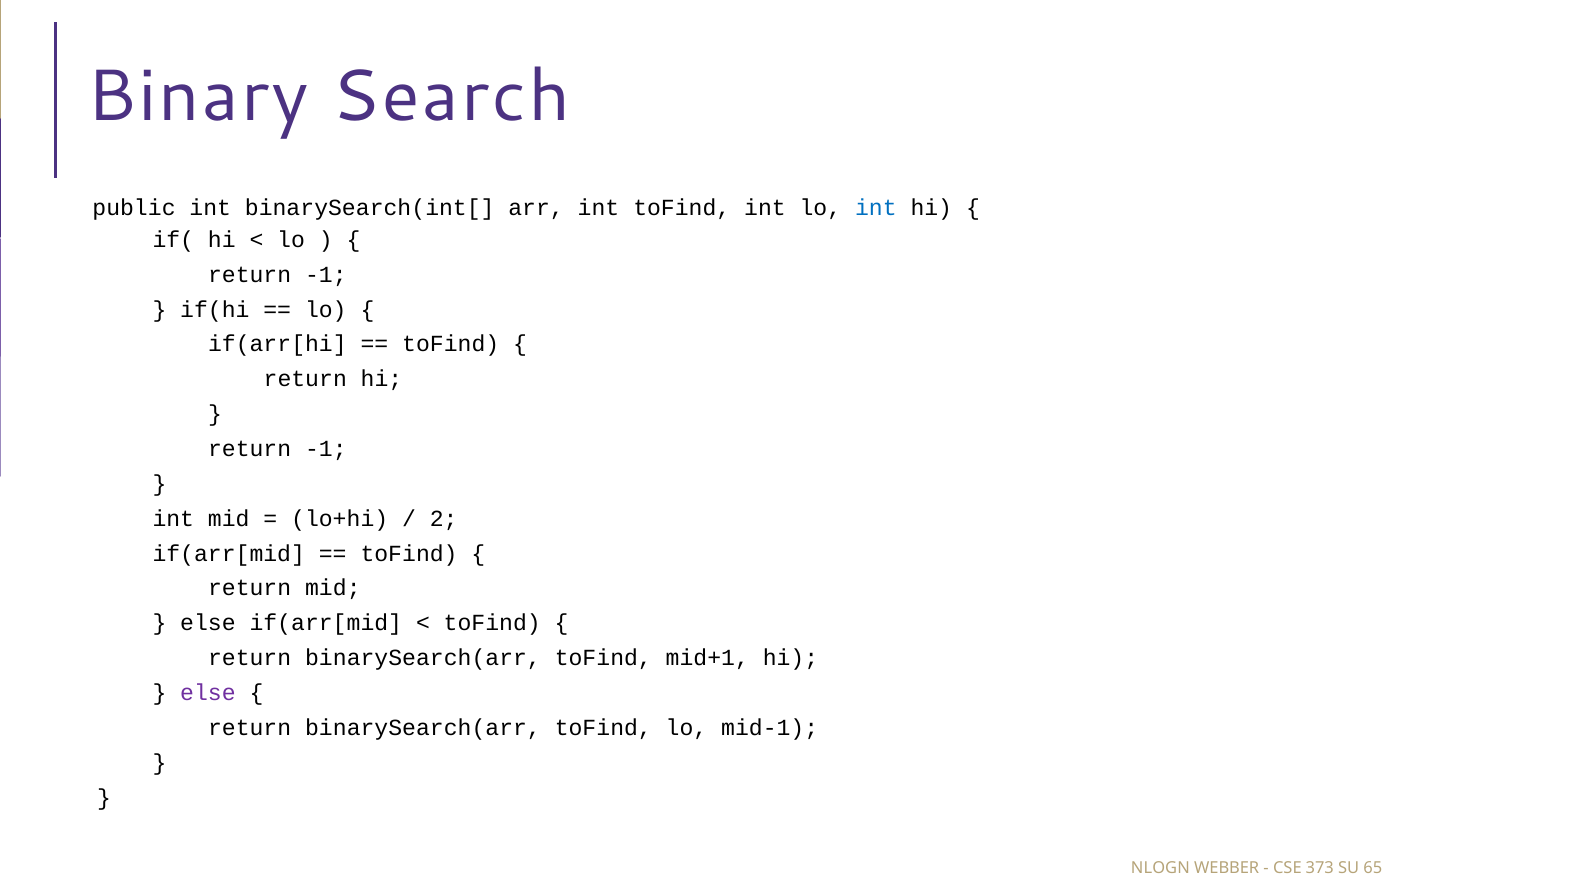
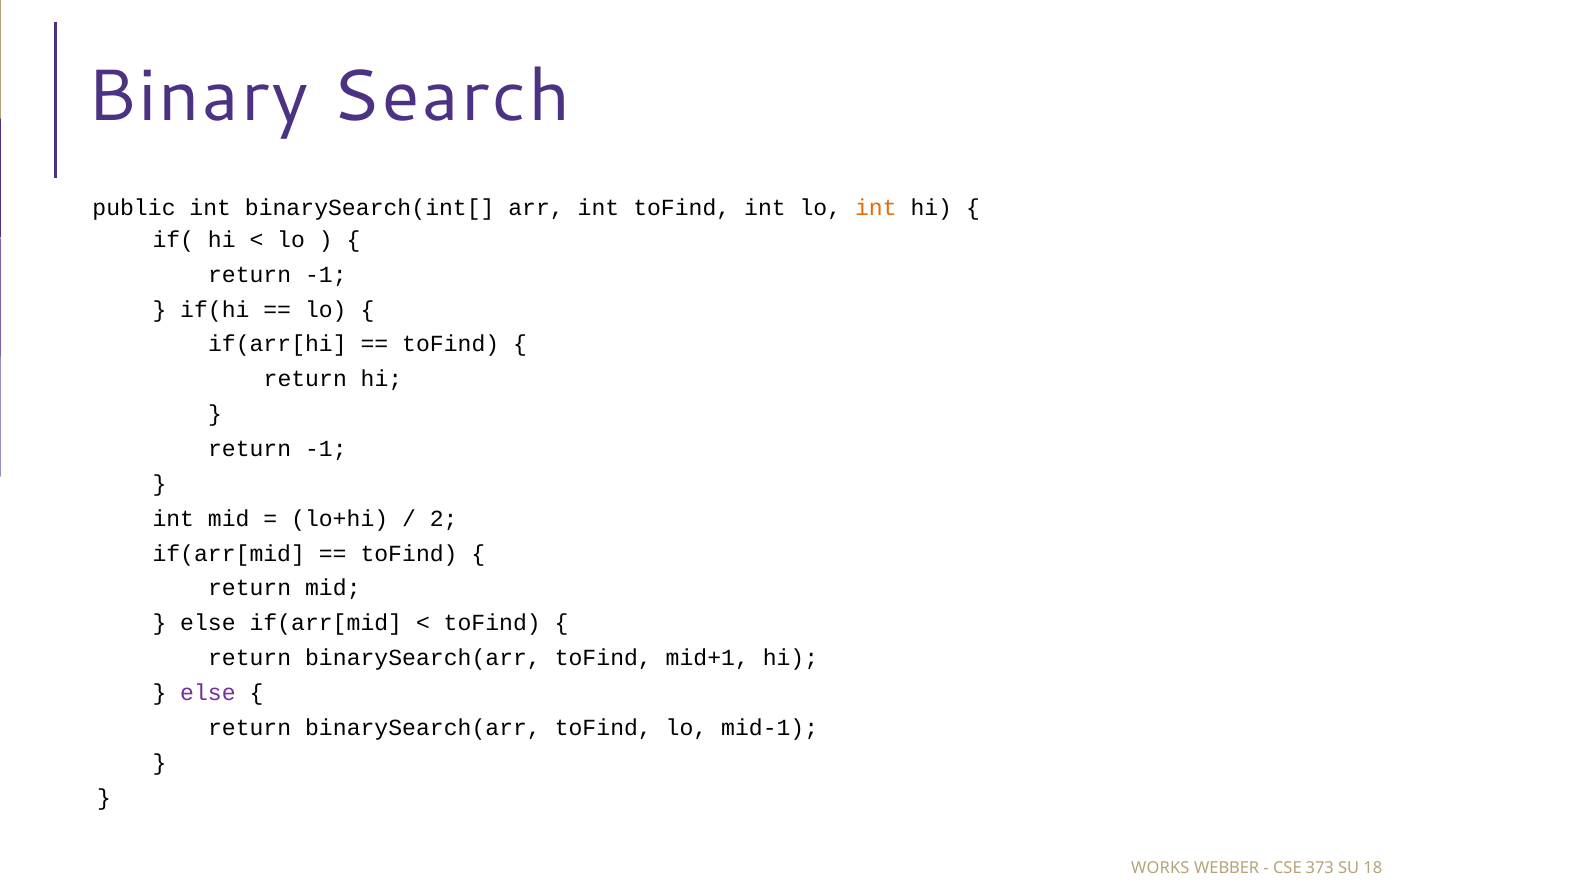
int at (876, 208) colour: blue -> orange
NLOGN: NLOGN -> WORKS
65: 65 -> 18
